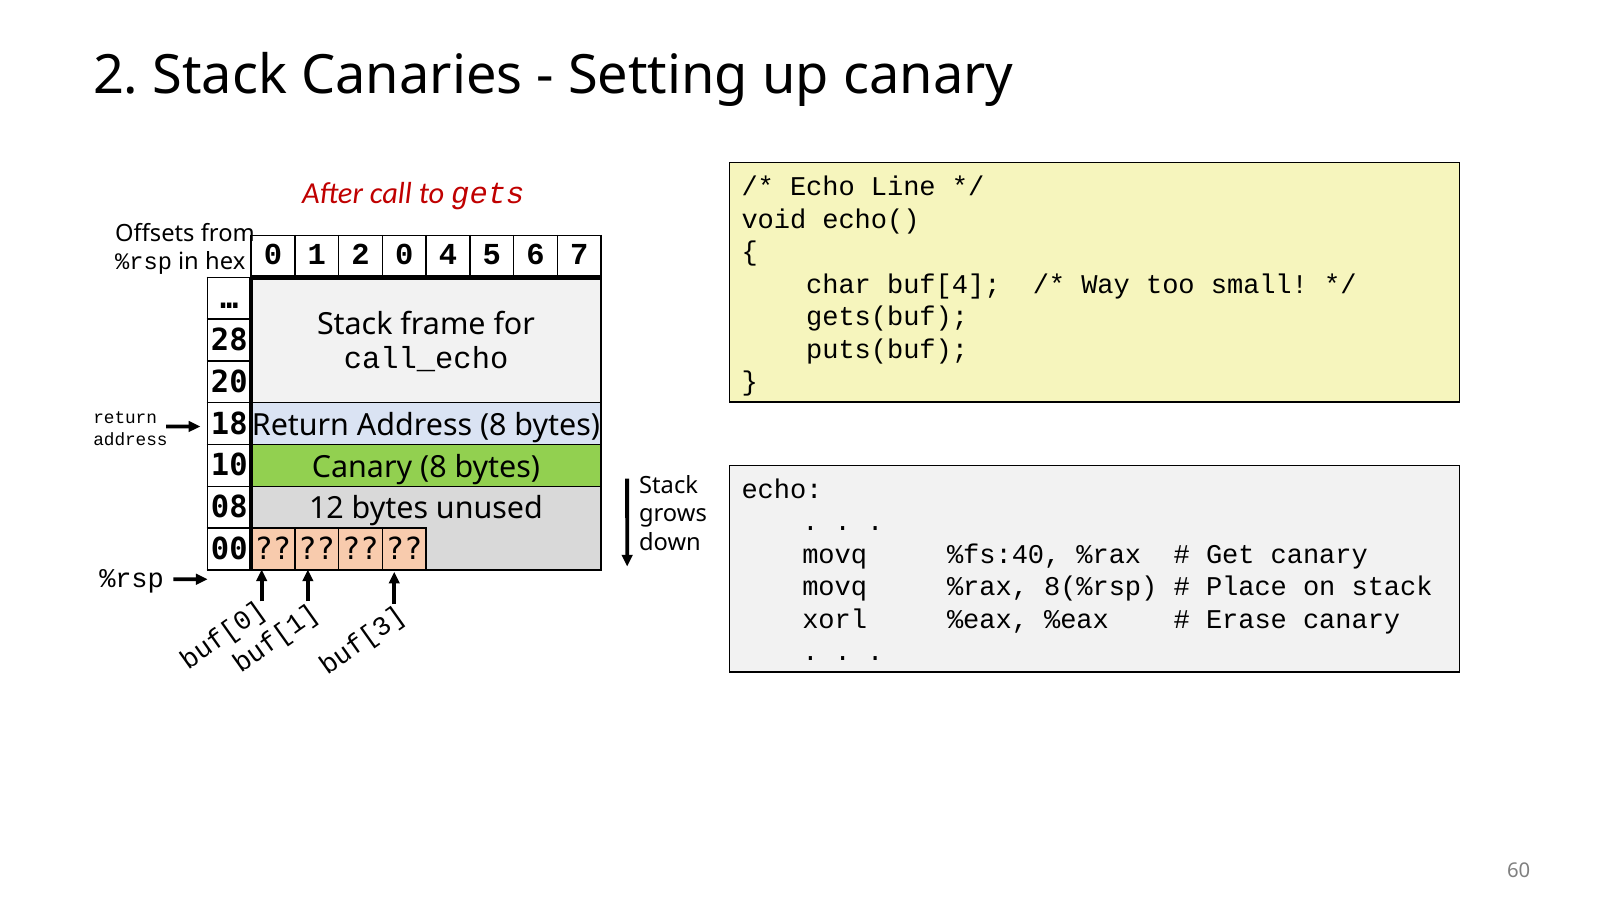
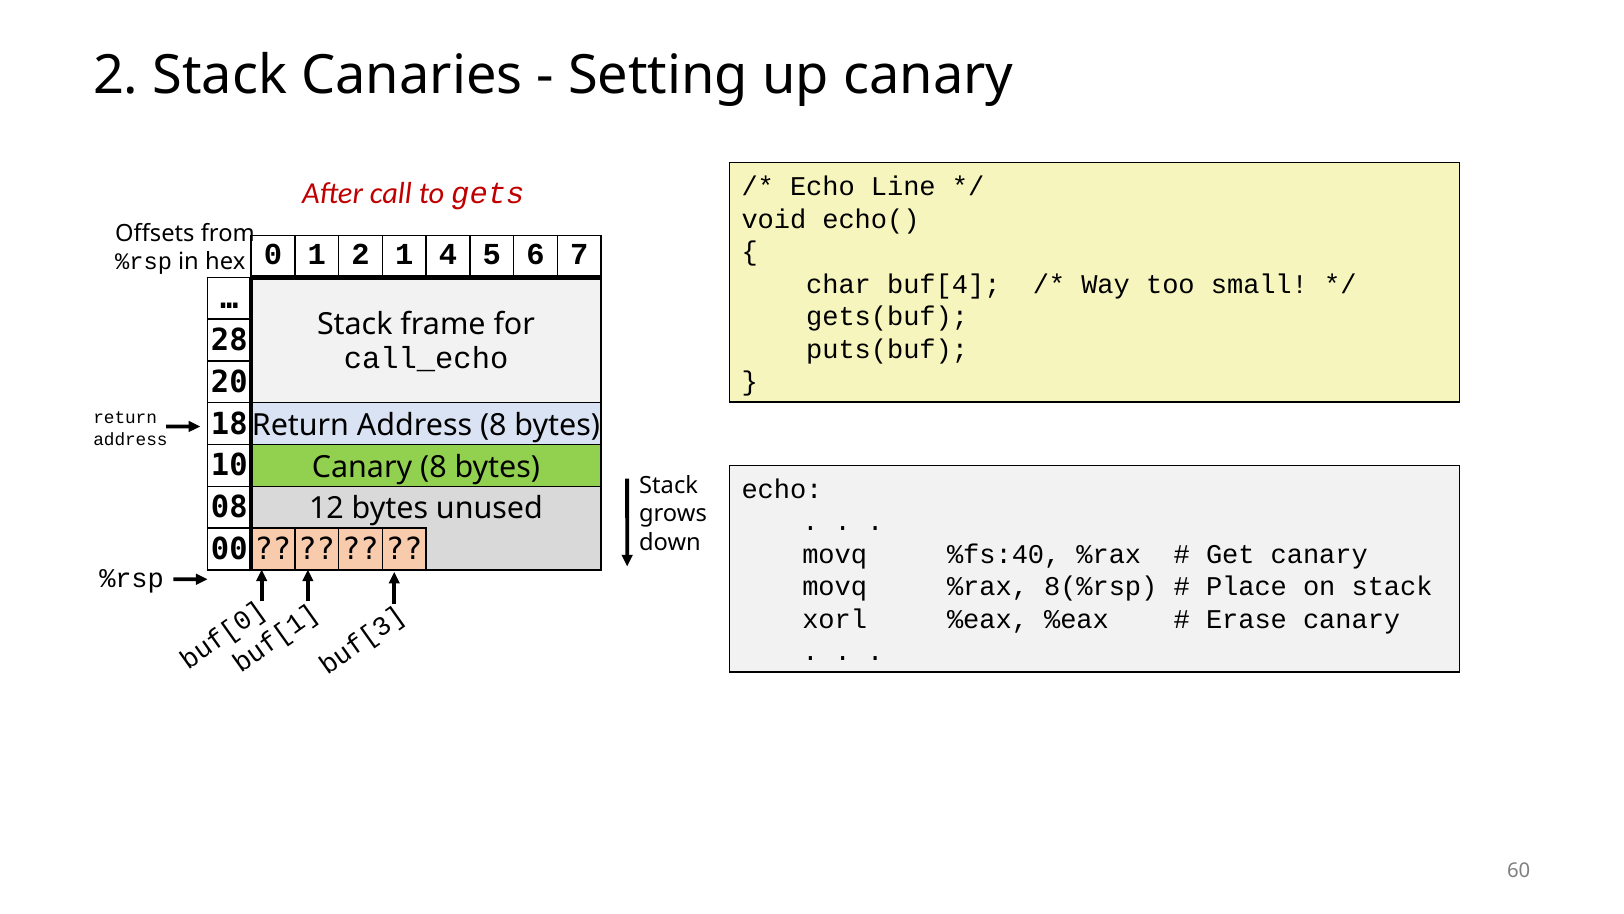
2 0: 0 -> 1
